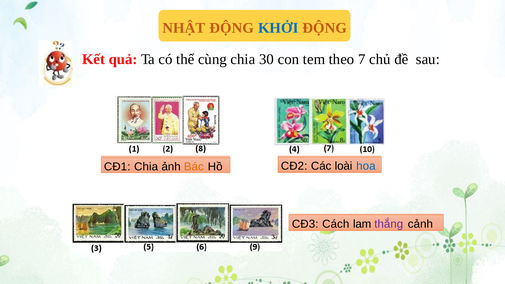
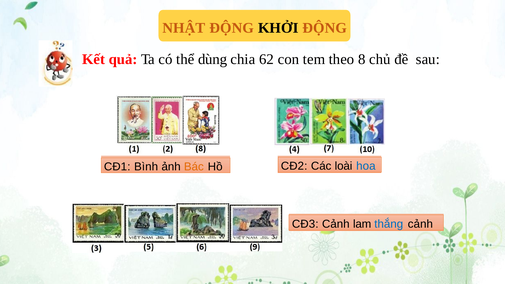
KHỞI colour: blue -> black
cùng: cùng -> dùng
30: 30 -> 62
7: 7 -> 8
CĐ1 Chia: Chia -> Bình
CĐ3 Cách: Cách -> Cảnh
thắng colour: purple -> blue
